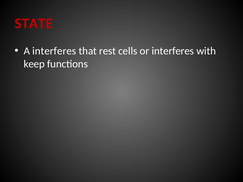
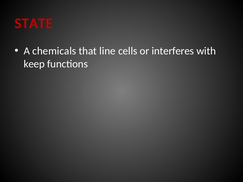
A interferes: interferes -> chemicals
rest: rest -> line
